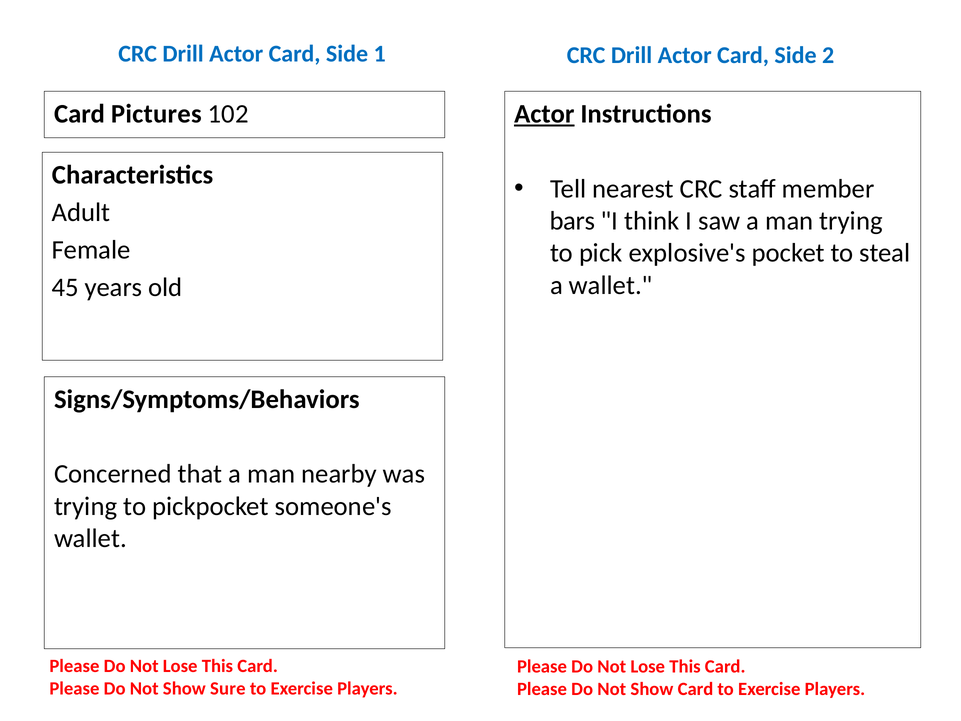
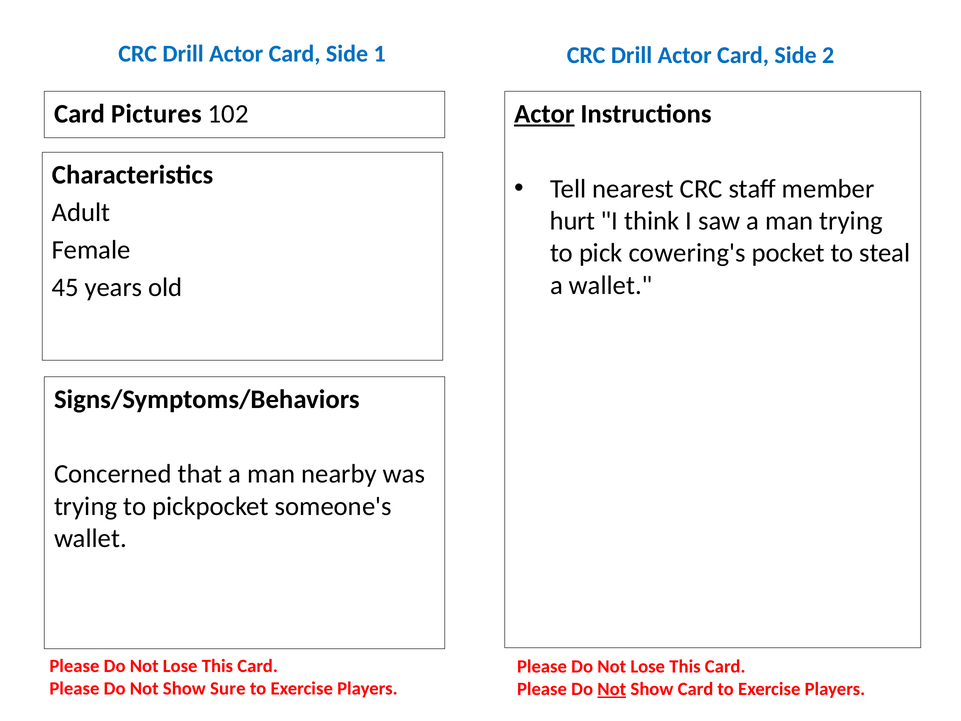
bars: bars -> hurt
explosive's: explosive's -> cowering's
Not at (612, 689) underline: none -> present
